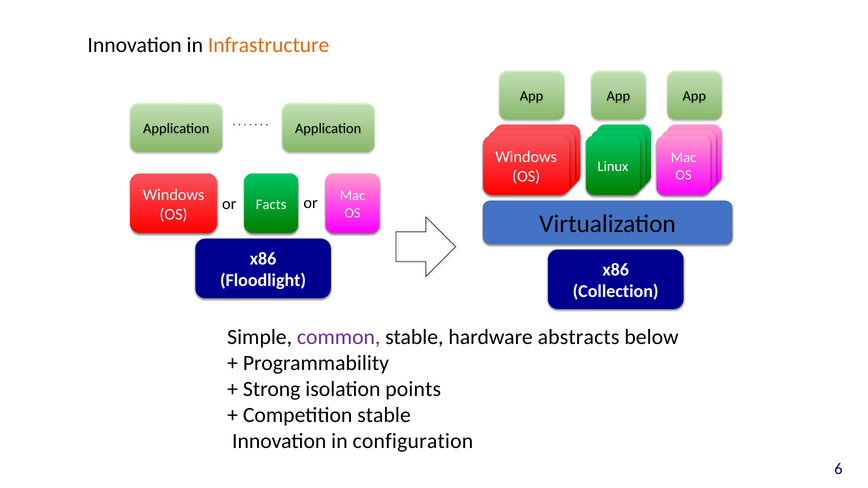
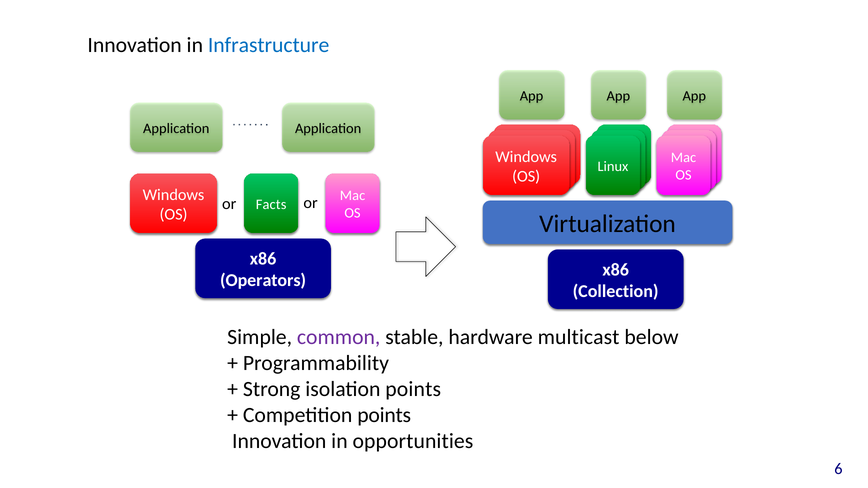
Infrastructure colour: orange -> blue
Floodlight: Floodlight -> Operators
abstracts: abstracts -> multicast
Competition stable: stable -> points
configuration: configuration -> opportunities
